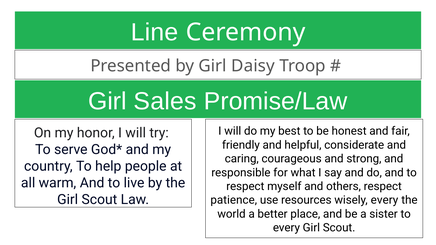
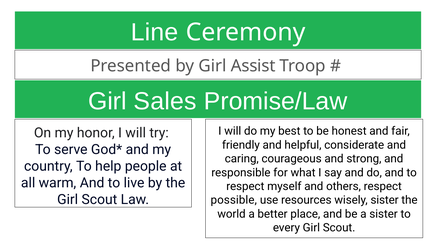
Daisy: Daisy -> Assist
patience: patience -> possible
wisely every: every -> sister
